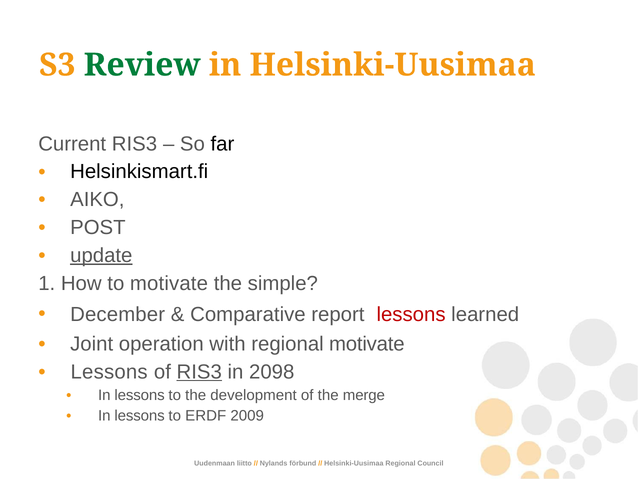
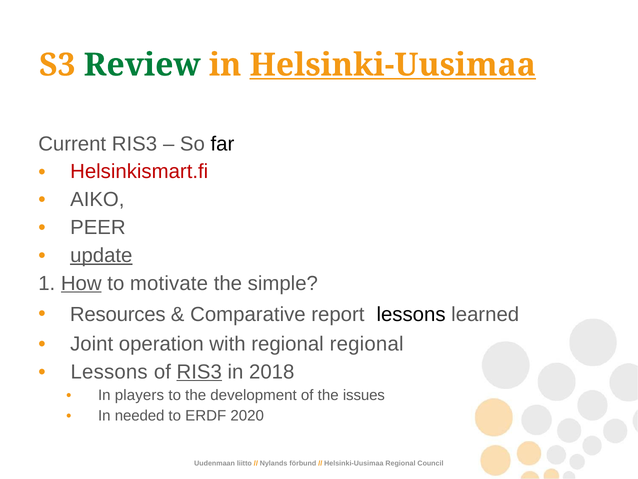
Helsinki-Uusimaa at (393, 65) underline: none -> present
Helsinkismart.fi colour: black -> red
POST: POST -> PEER
How underline: none -> present
December: December -> Resources
lessons at (411, 314) colour: red -> black
regional motivate: motivate -> regional
2098: 2098 -> 2018
lessons at (140, 395): lessons -> players
merge: merge -> issues
lessons at (140, 415): lessons -> needed
2009: 2009 -> 2020
